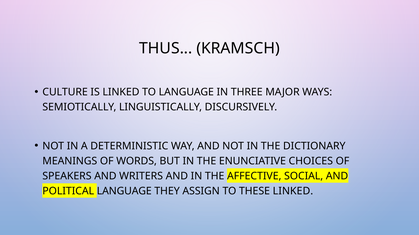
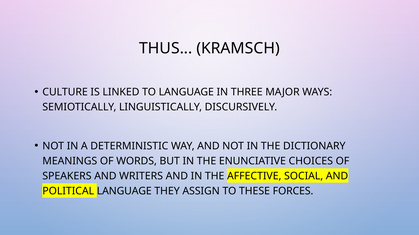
THESE LINKED: LINKED -> FORCES
